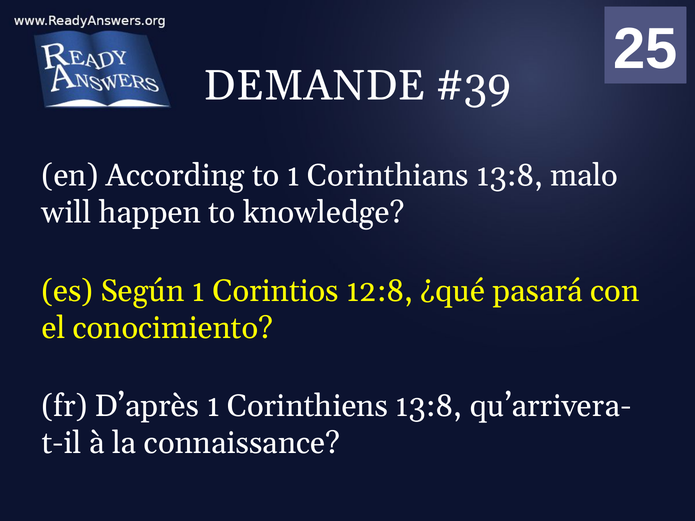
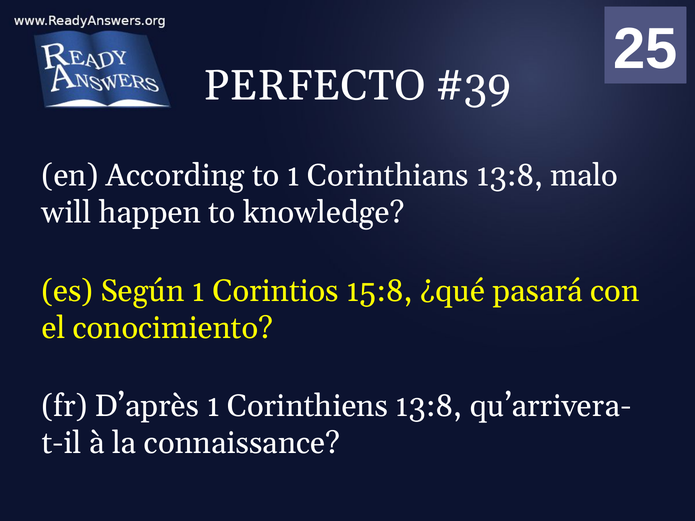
DEMANDE: DEMANDE -> PERFECTO
12:8: 12:8 -> 15:8
